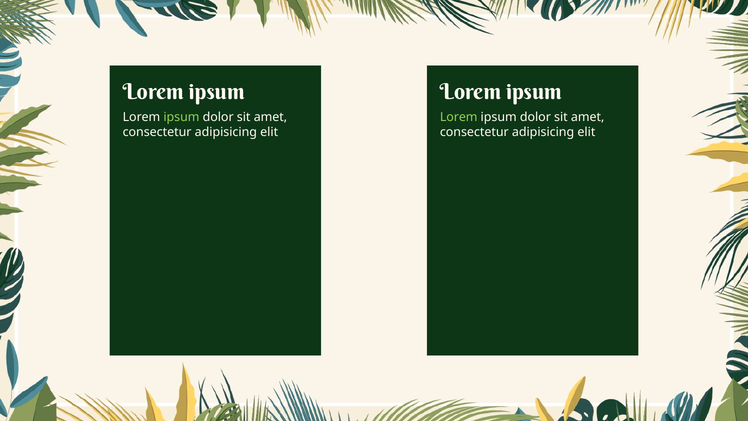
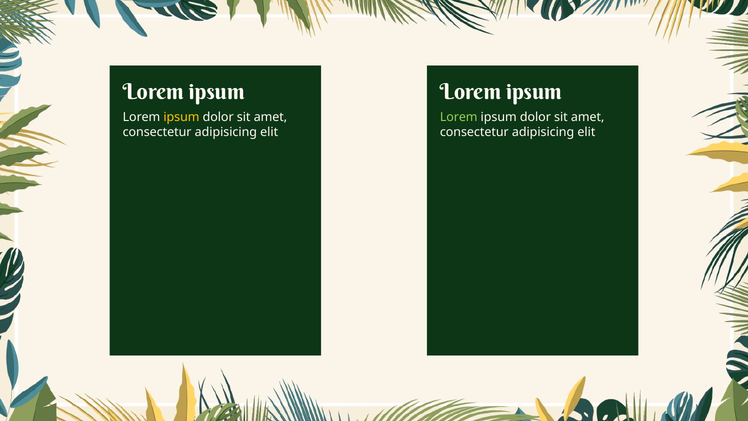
ipsum at (181, 117) colour: light green -> yellow
